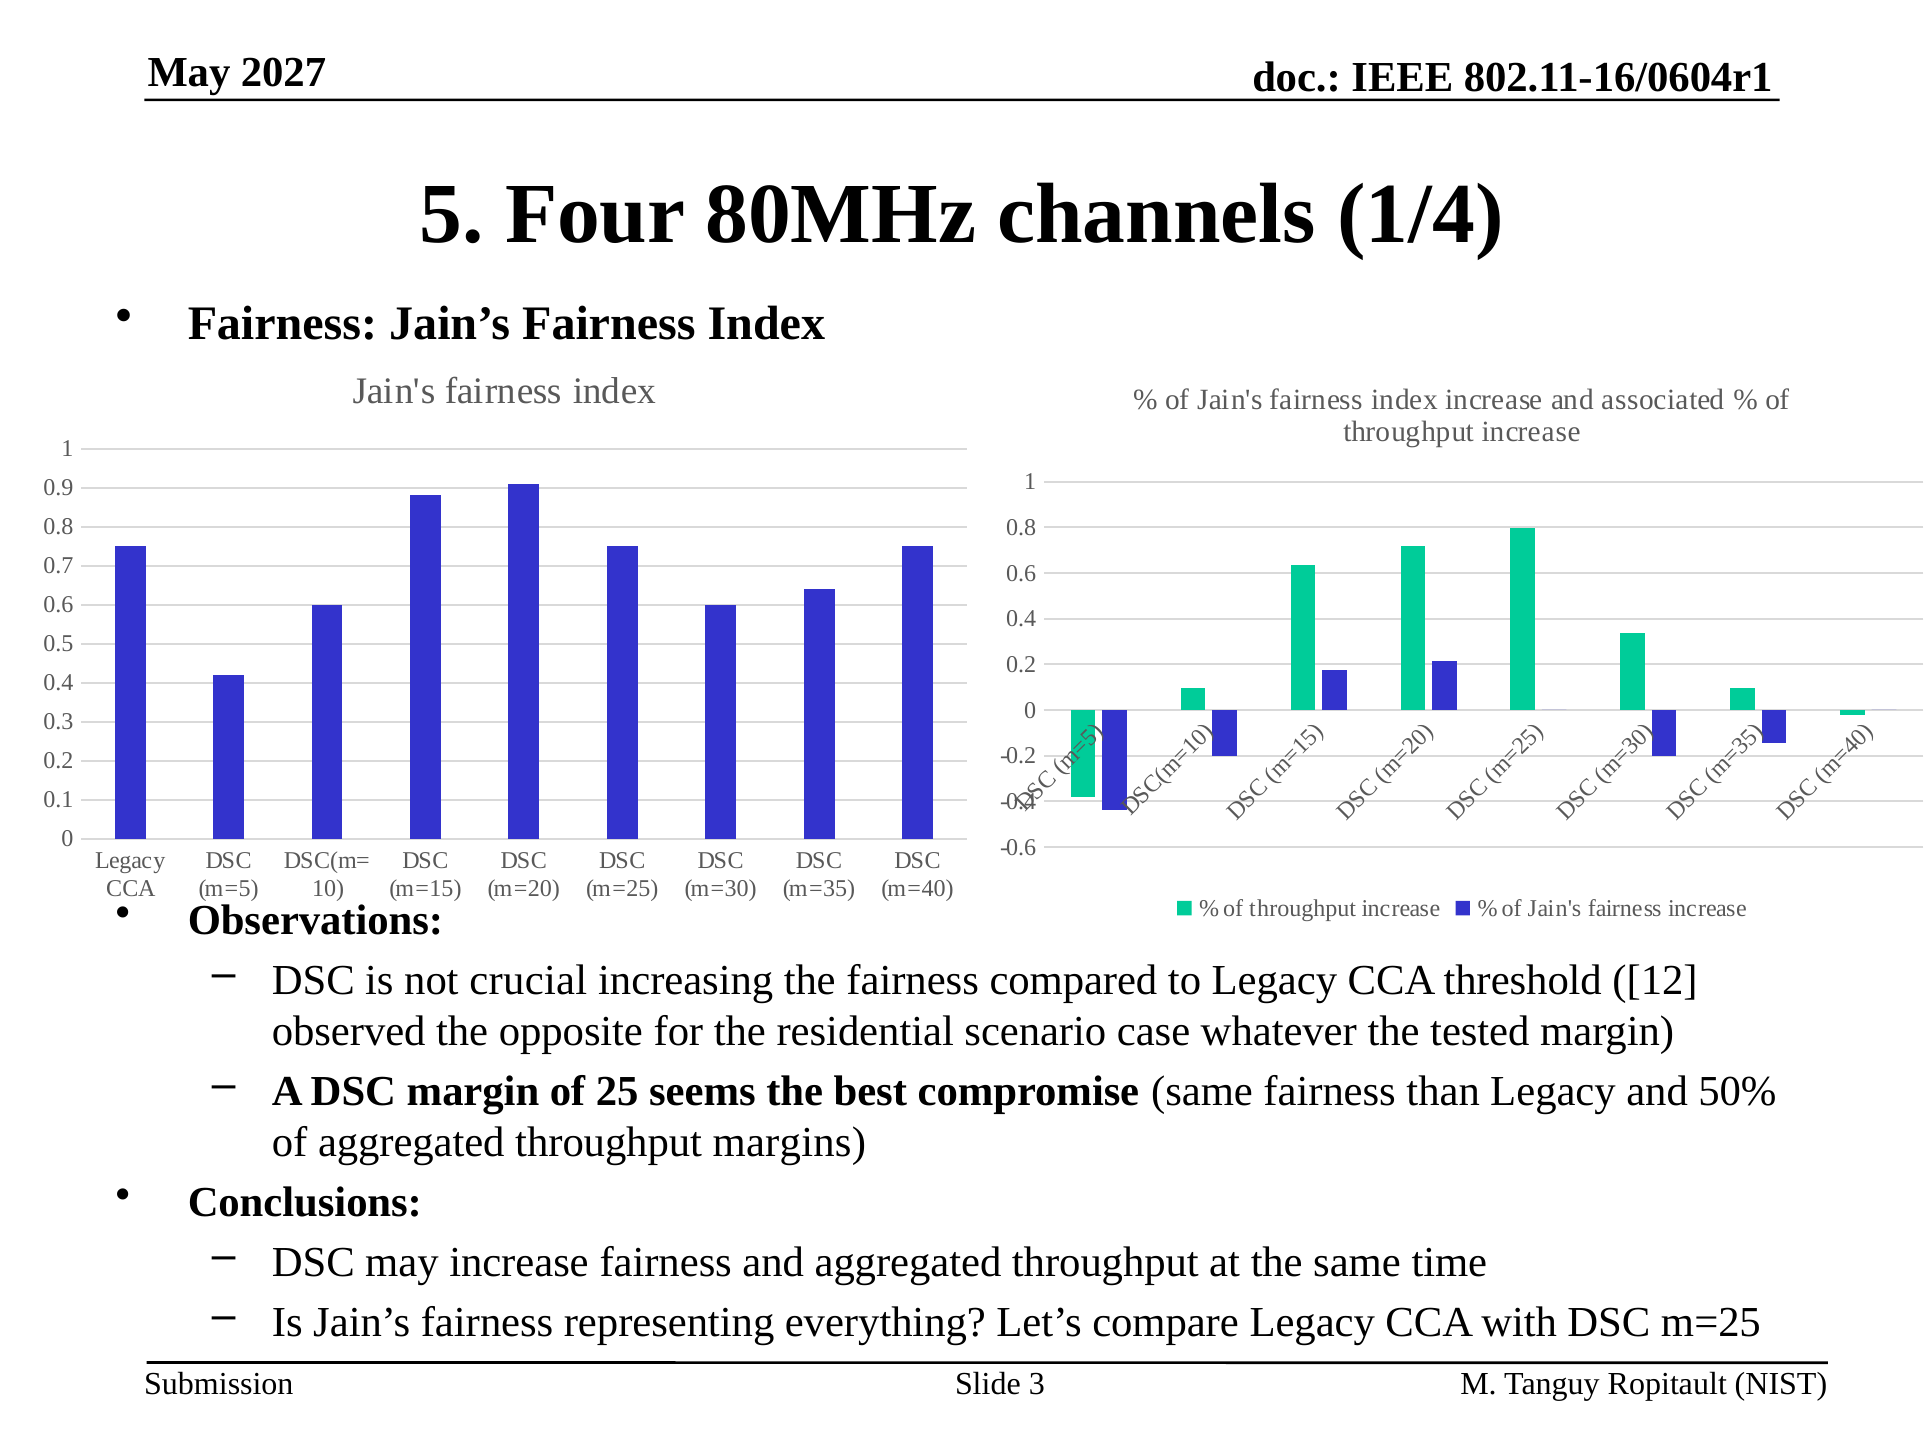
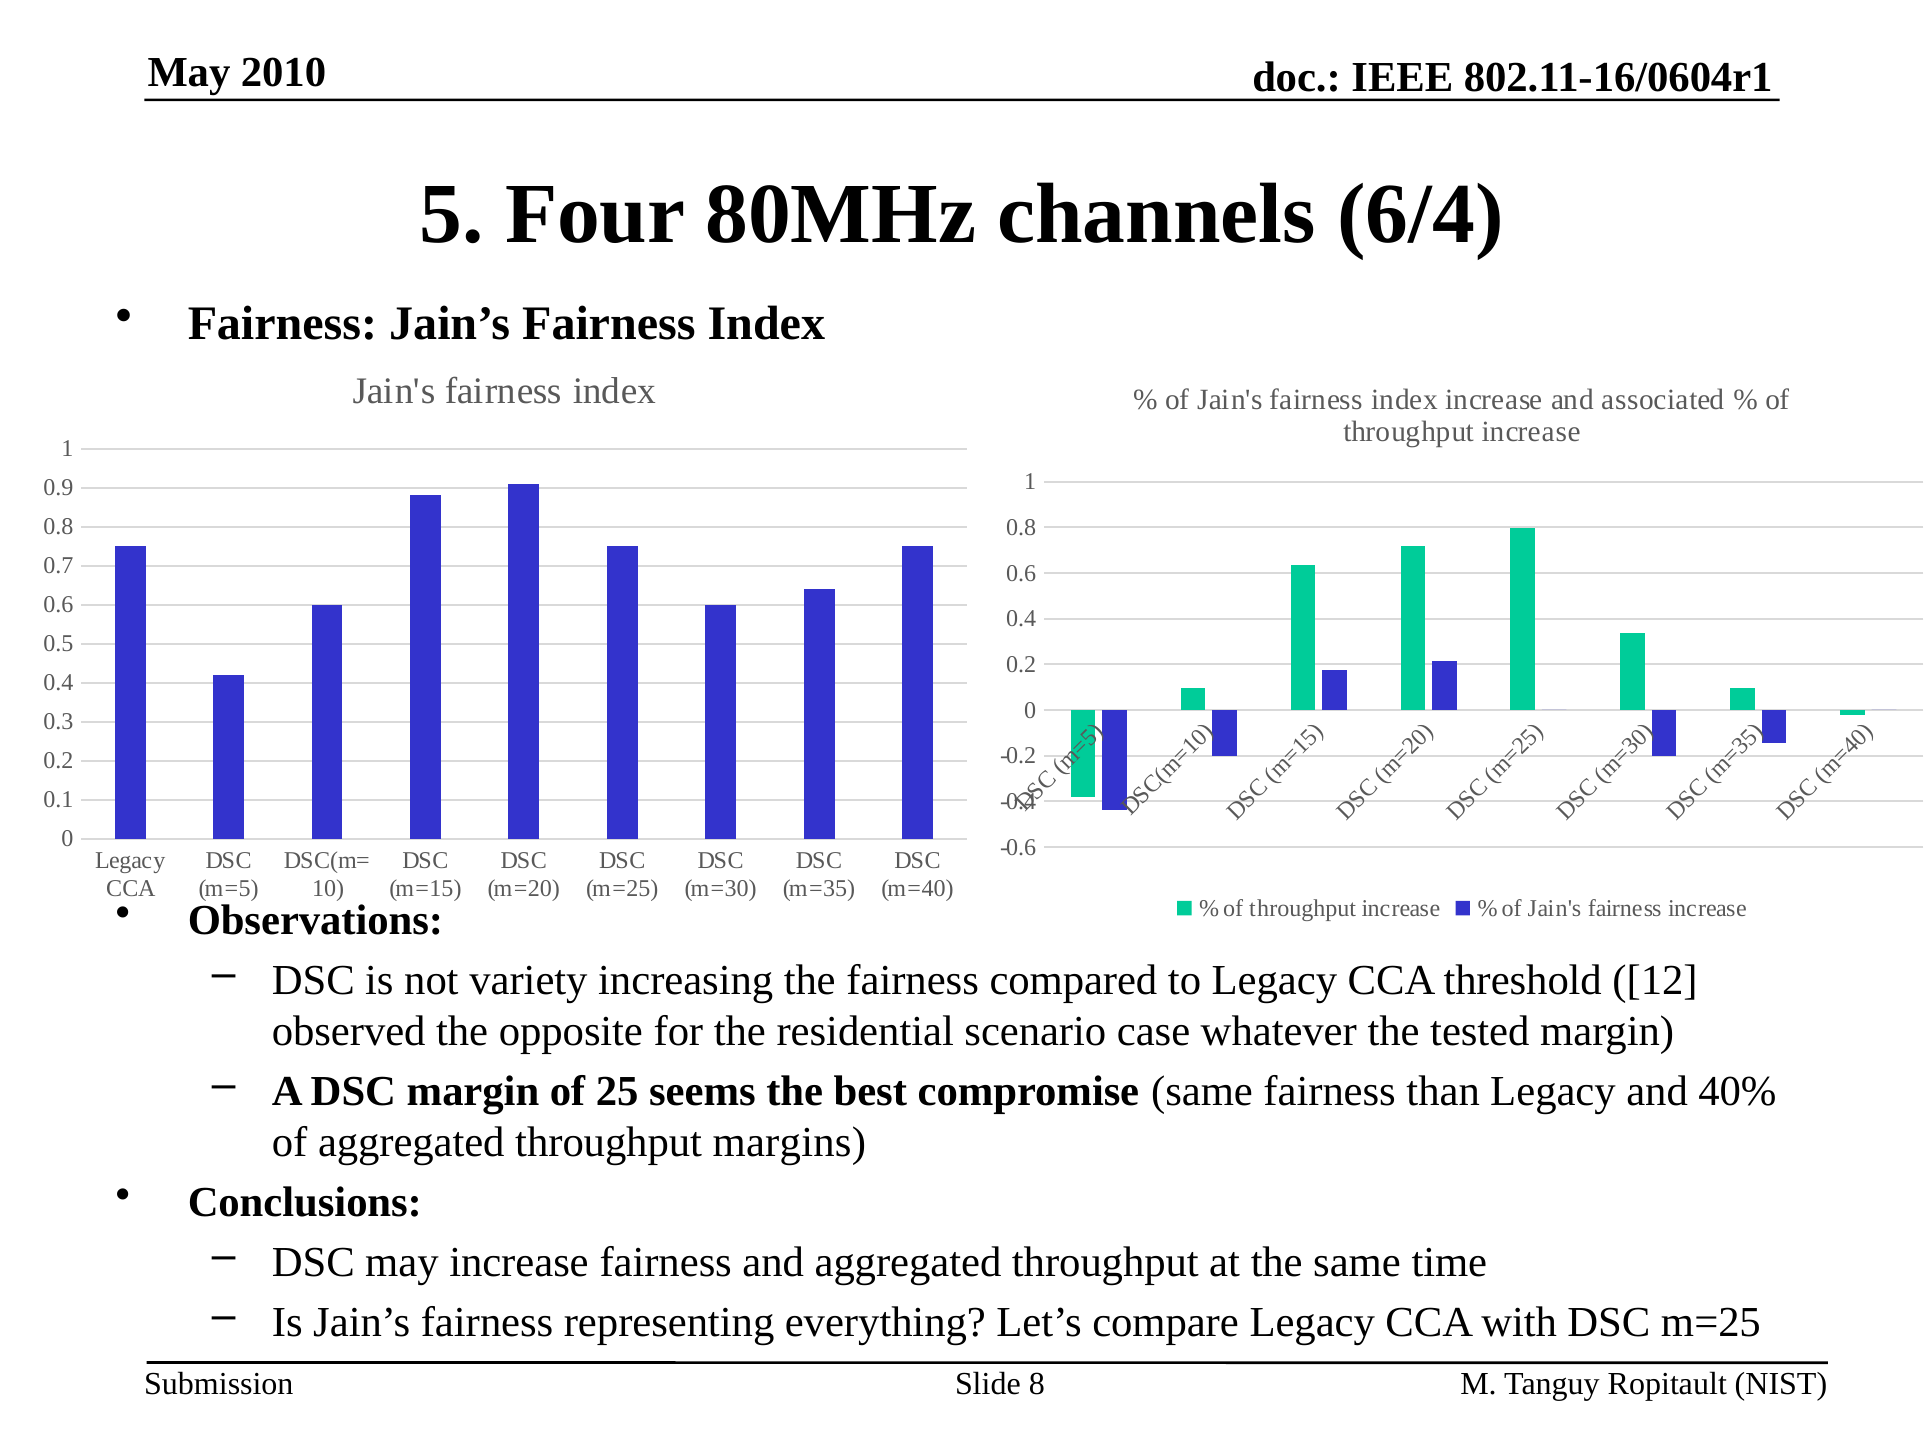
2027: 2027 -> 2010
1/4: 1/4 -> 6/4
crucial: crucial -> variety
50%: 50% -> 40%
Slide 3: 3 -> 8
